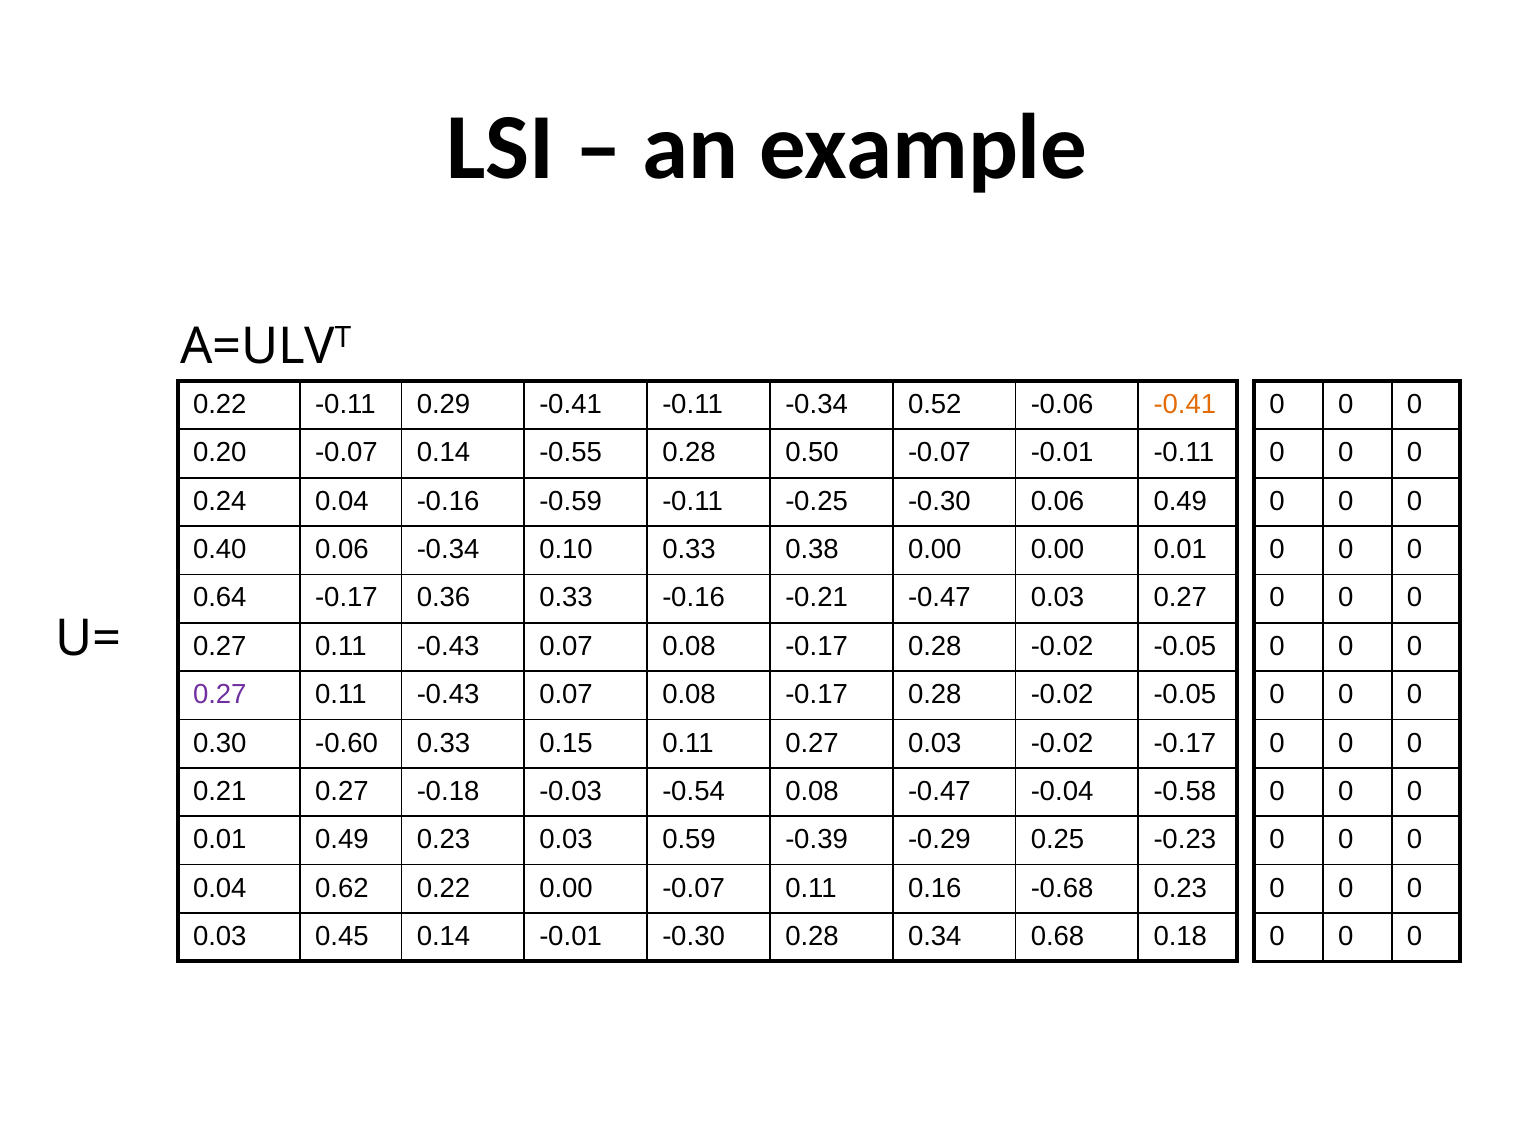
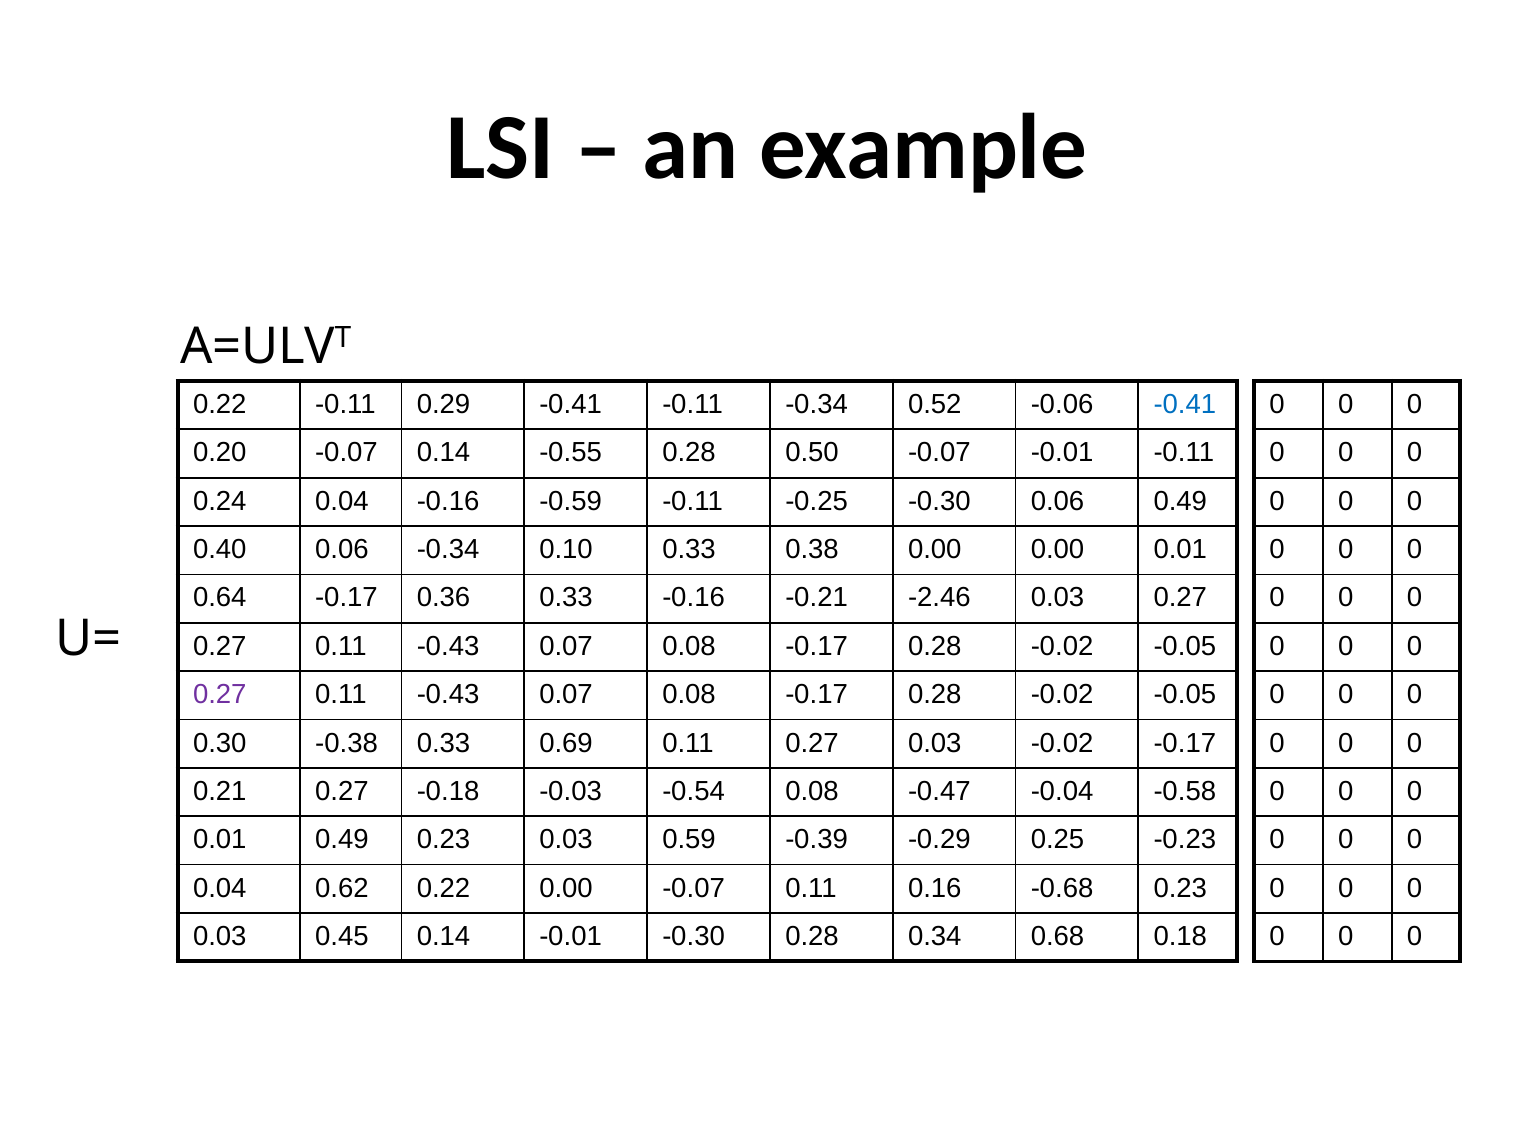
-0.41 at (1185, 404) colour: orange -> blue
-0.21 -0.47: -0.47 -> -2.46
-0.60: -0.60 -> -0.38
0.15: 0.15 -> 0.69
